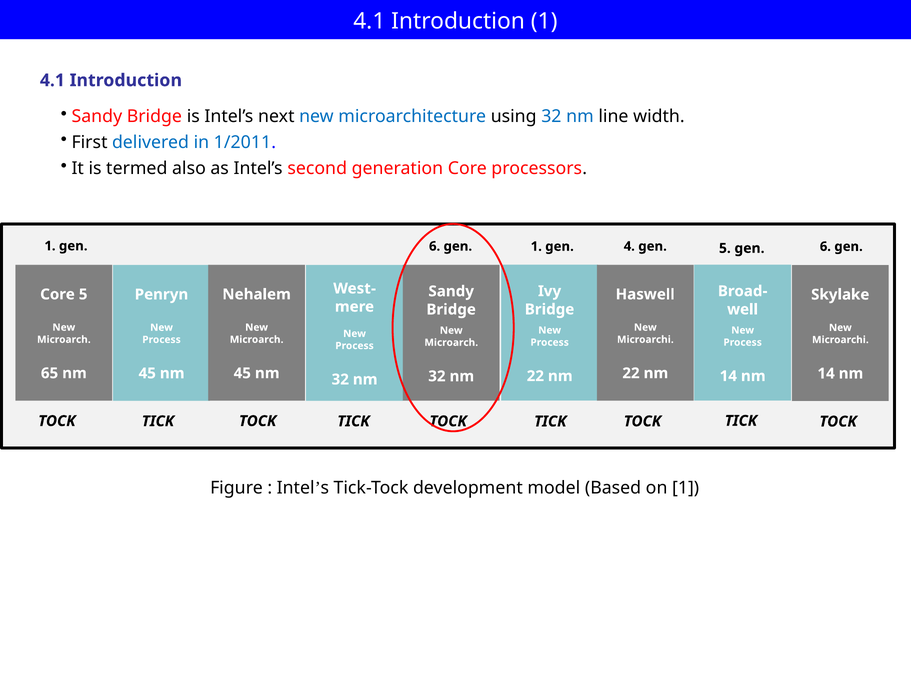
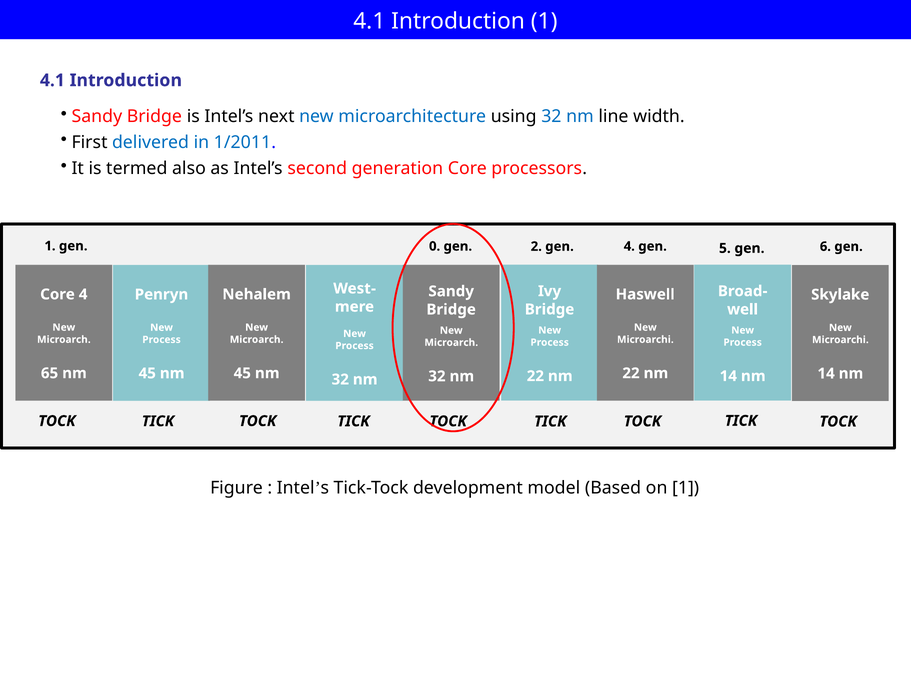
gen 6: 6 -> 0
gen 1: 1 -> 2
Core 5: 5 -> 4
